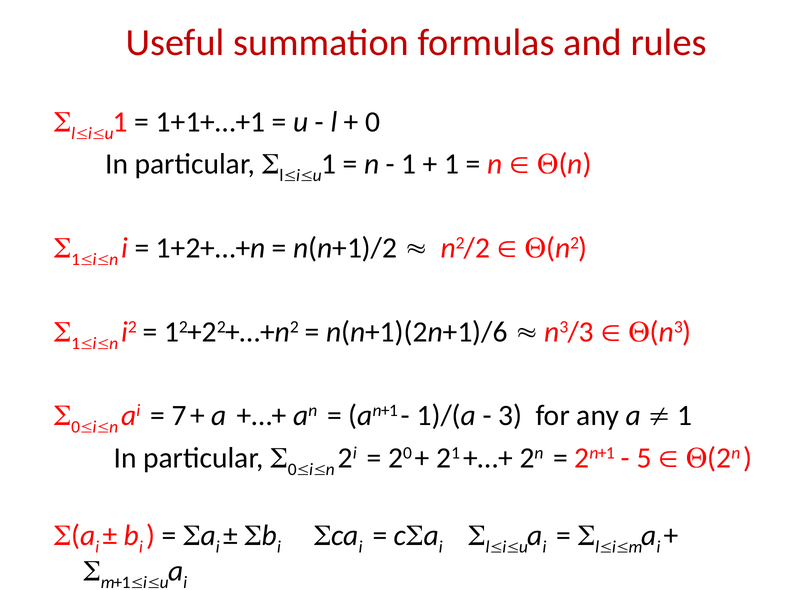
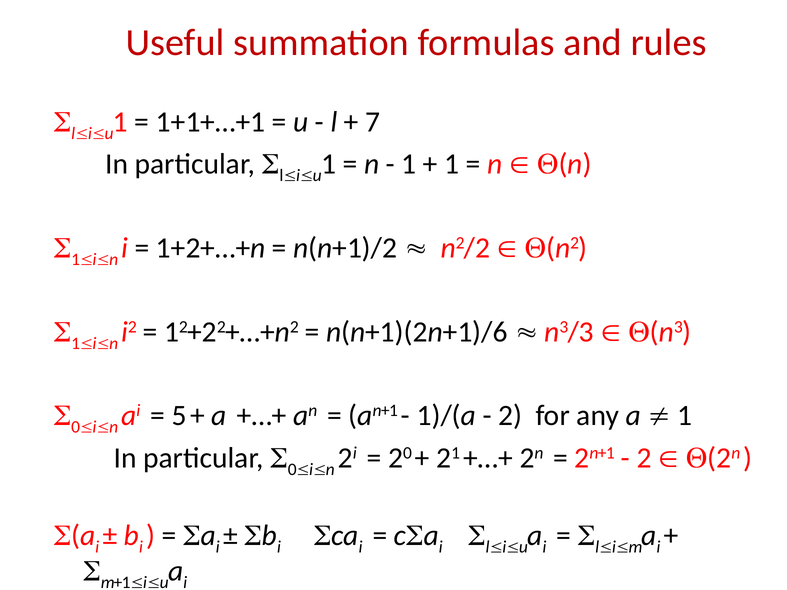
0: 0 -> 7
7: 7 -> 5
3 at (510, 416): 3 -> 2
5 at (644, 458): 5 -> 2
